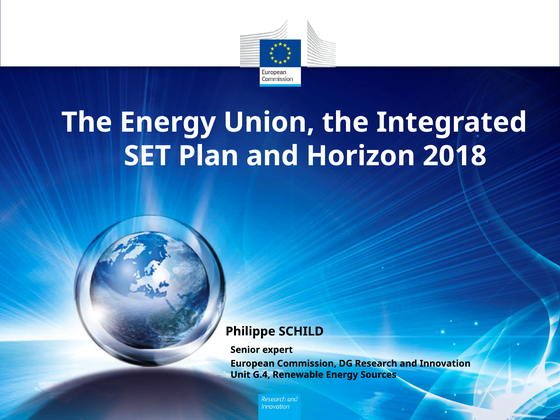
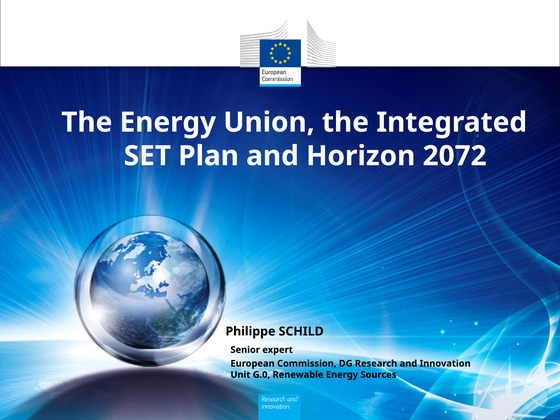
2018: 2018 -> 2072
G.4: G.4 -> G.0
